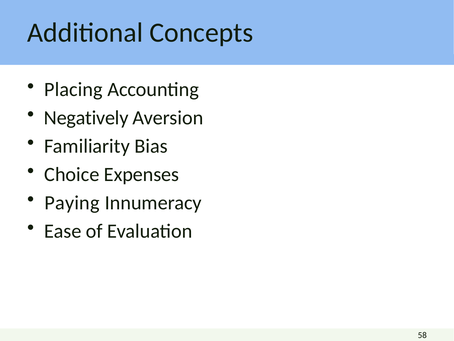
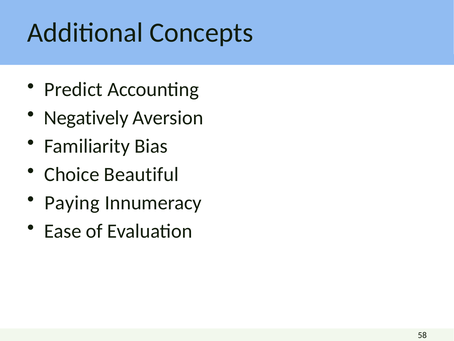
Placing: Placing -> Predict
Expenses: Expenses -> Beautiful
